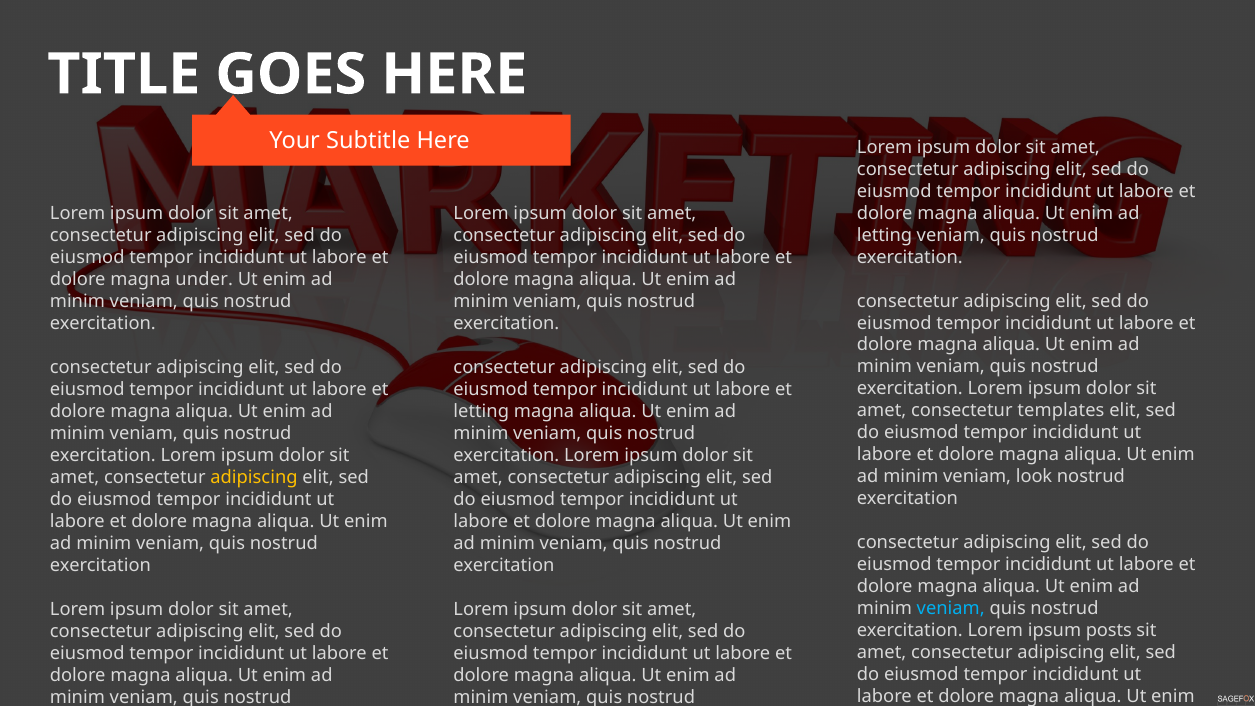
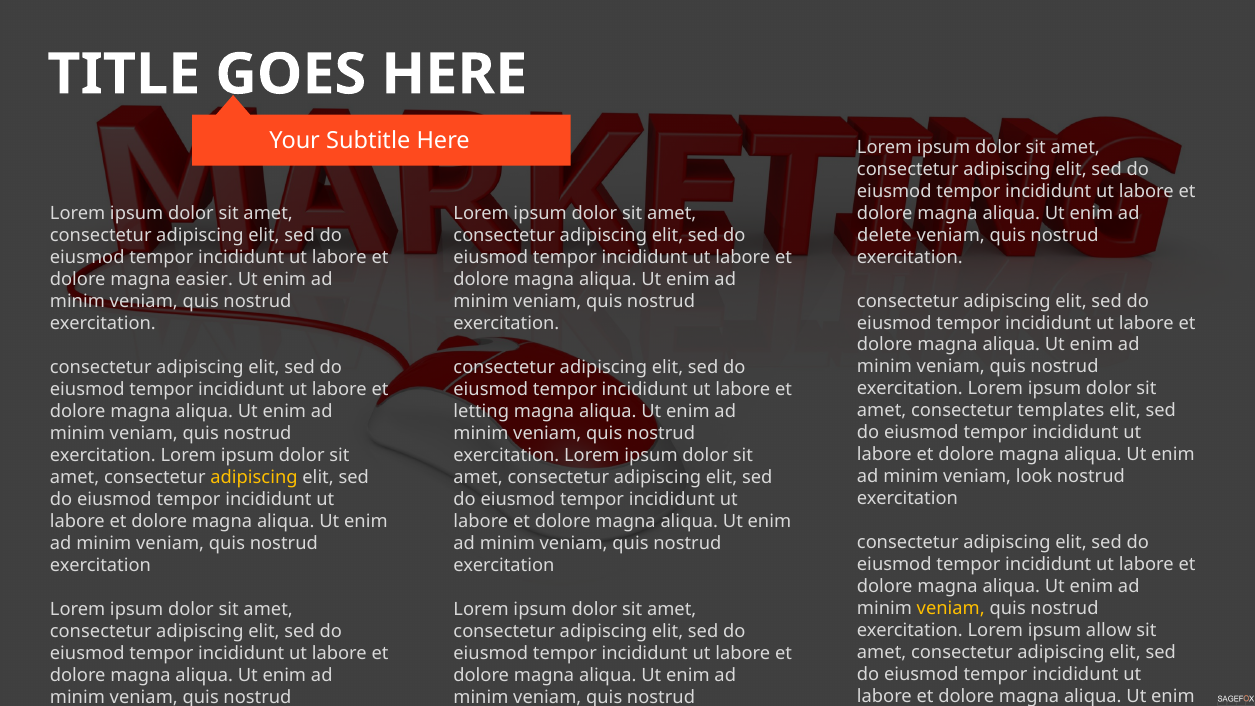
letting at (885, 235): letting -> delete
under: under -> easier
veniam at (951, 609) colour: light blue -> yellow
posts: posts -> allow
